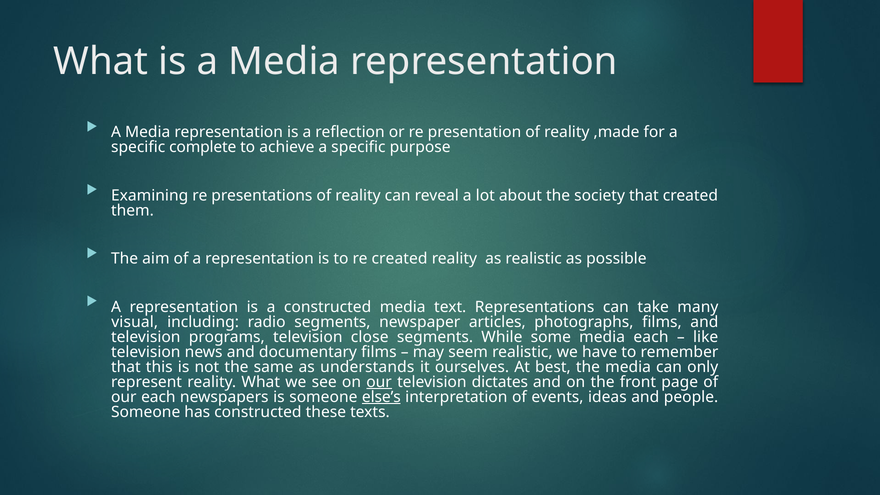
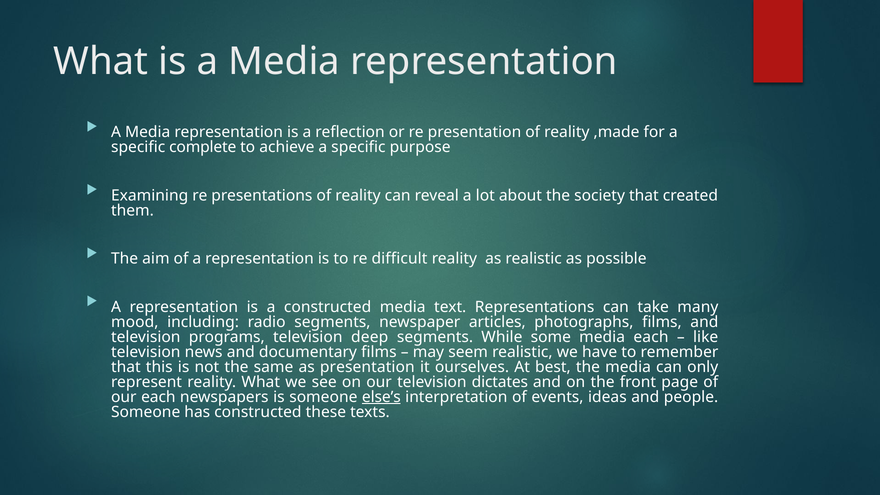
re created: created -> difficult
visual: visual -> mood
close: close -> deep
as understands: understands -> presentation
our at (379, 382) underline: present -> none
